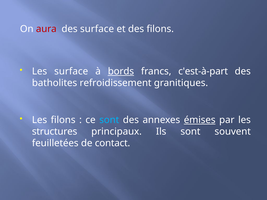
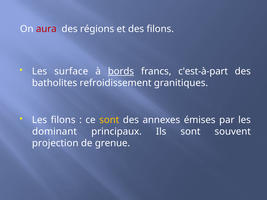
des surface: surface -> régions
sont at (109, 120) colour: light blue -> yellow
émises underline: present -> none
structures: structures -> dominant
feuilletées: feuilletées -> projection
contact: contact -> grenue
